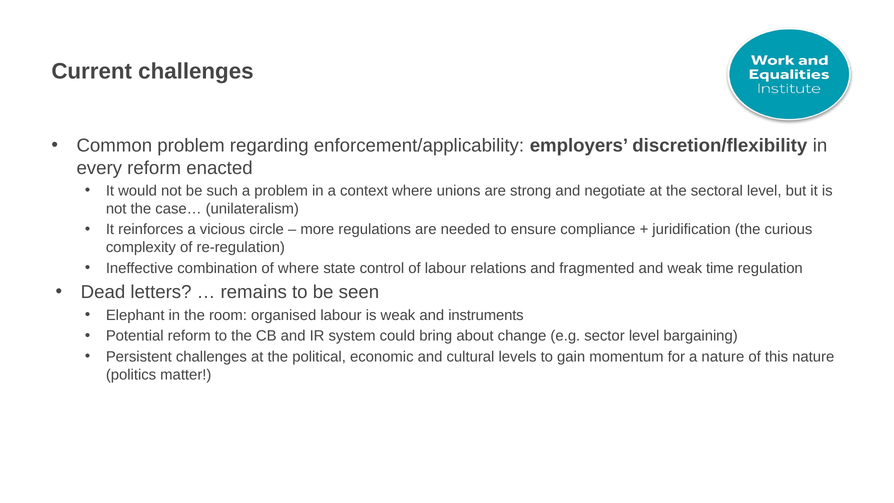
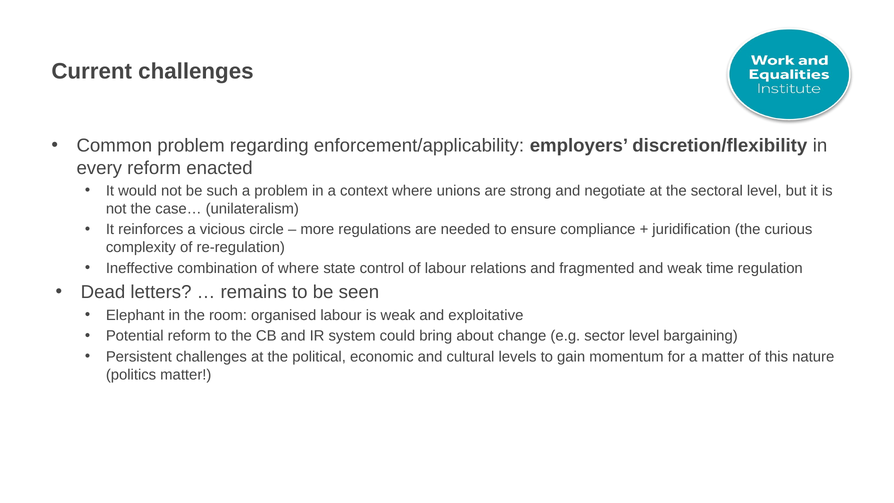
instruments: instruments -> exploitative
a nature: nature -> matter
